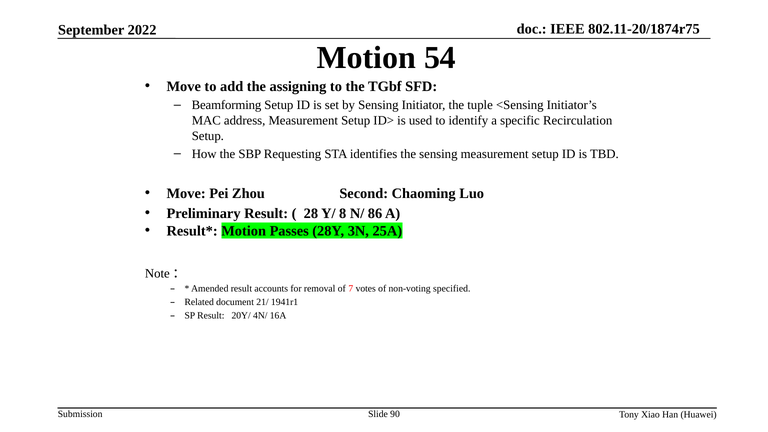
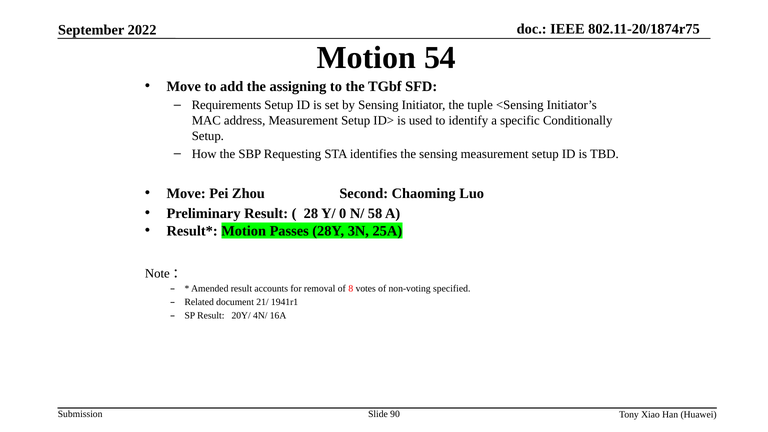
Beamforming: Beamforming -> Requirements
Recirculation: Recirculation -> Conditionally
8: 8 -> 0
86: 86 -> 58
7: 7 -> 8
